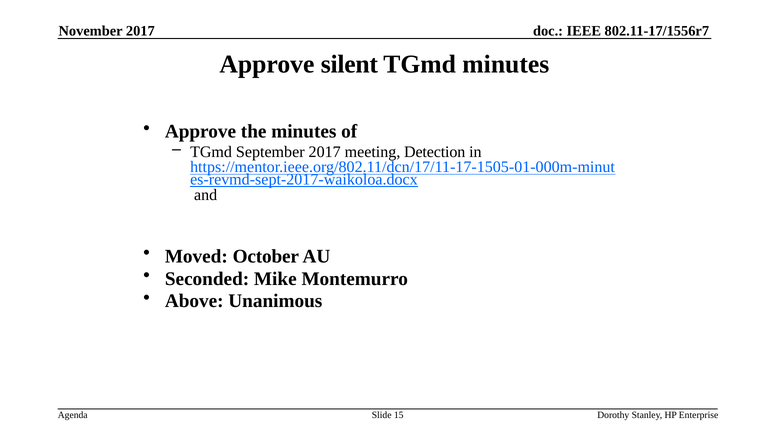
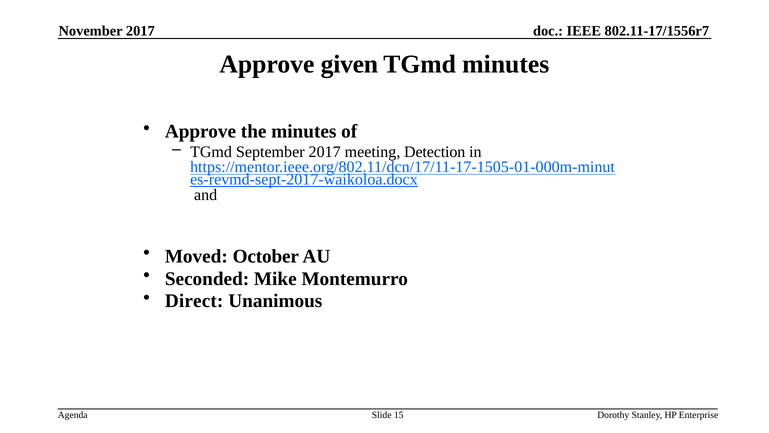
silent: silent -> given
Above: Above -> Direct
